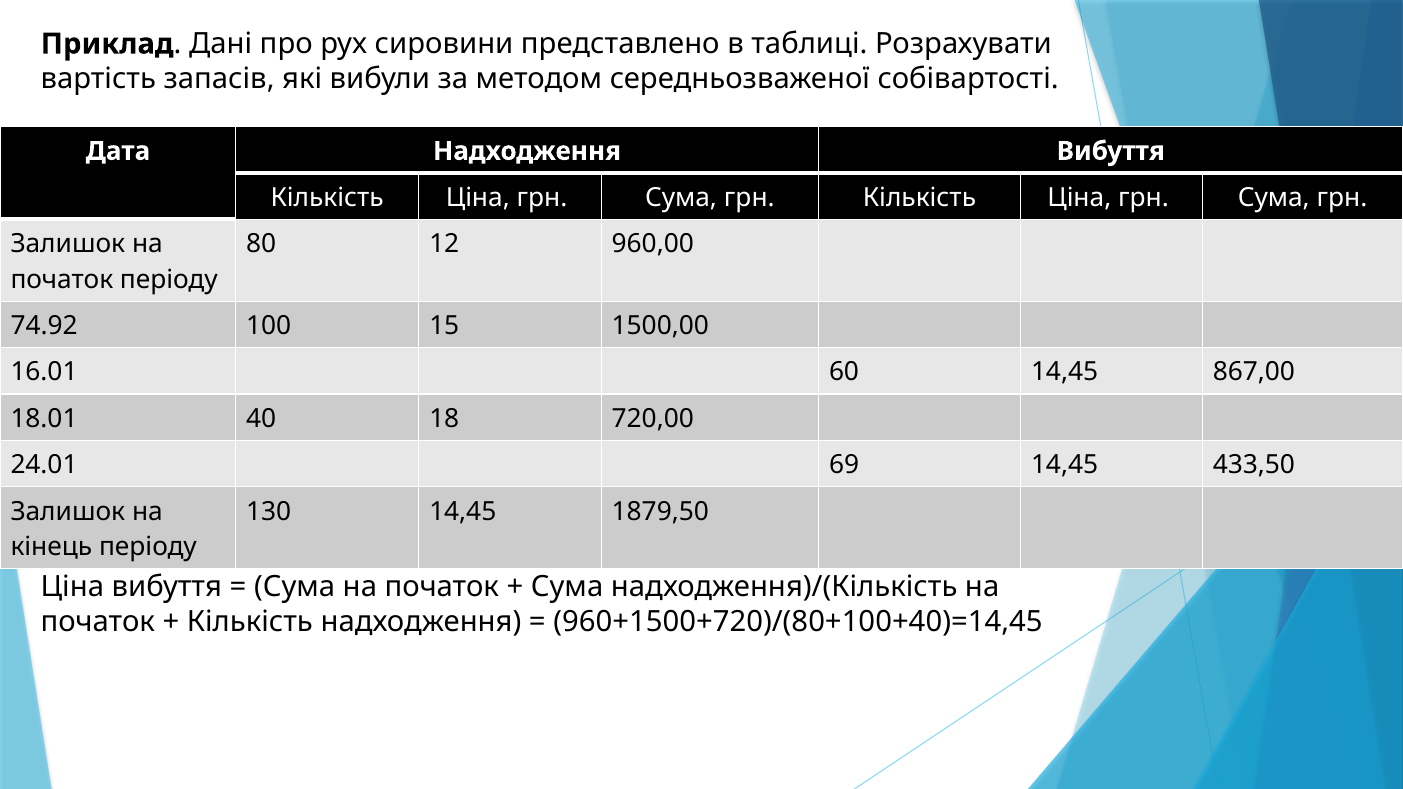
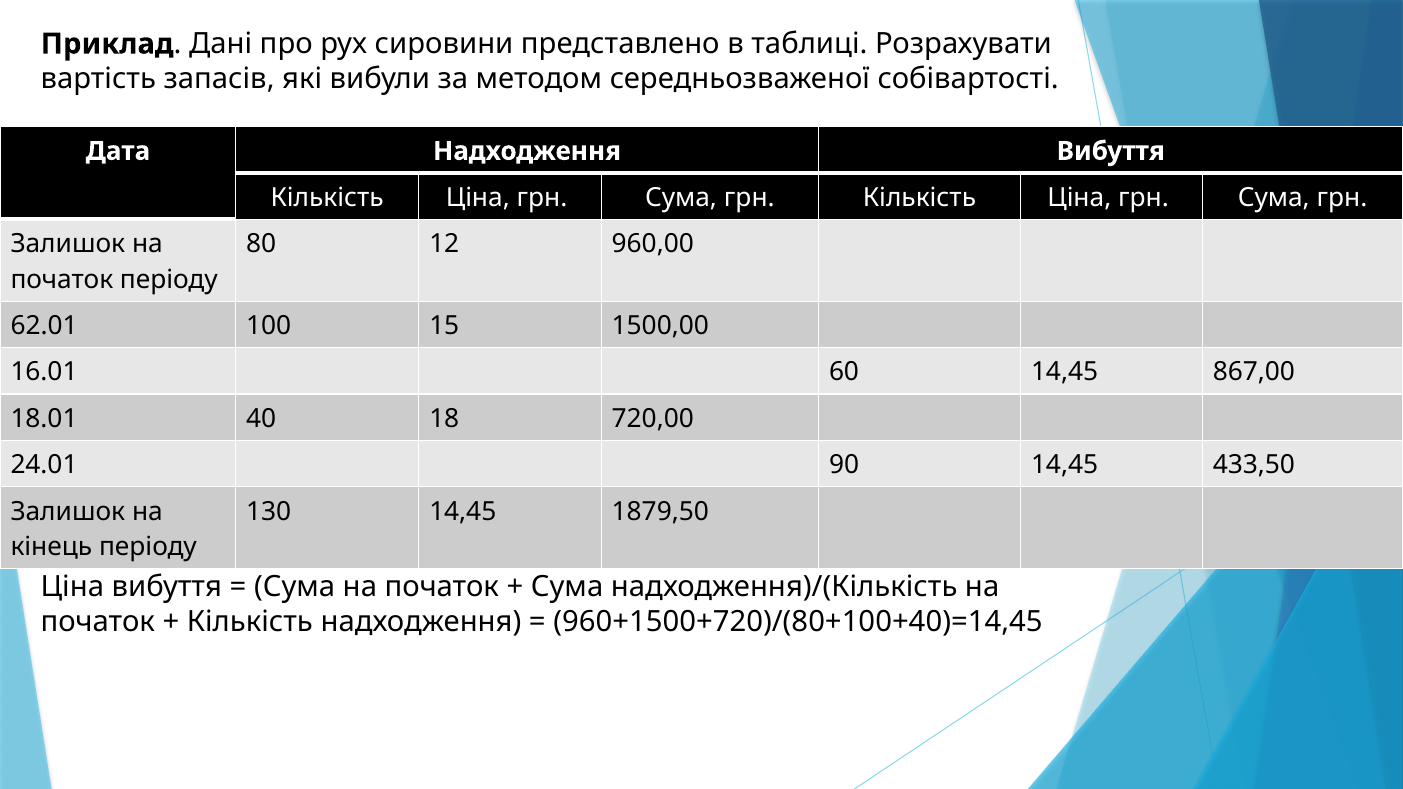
74.92: 74.92 -> 62.01
69: 69 -> 90
